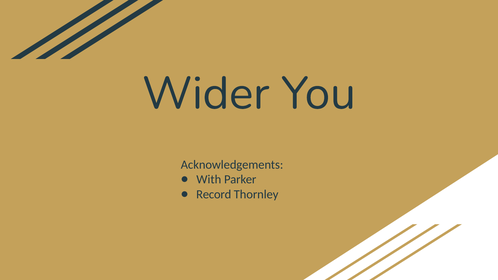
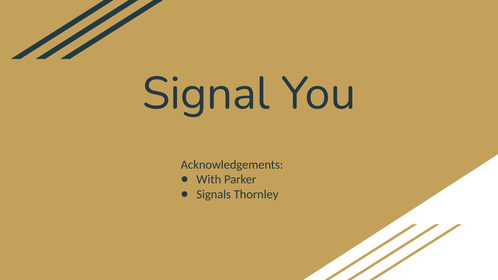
Wider: Wider -> Signal
Record: Record -> Signals
